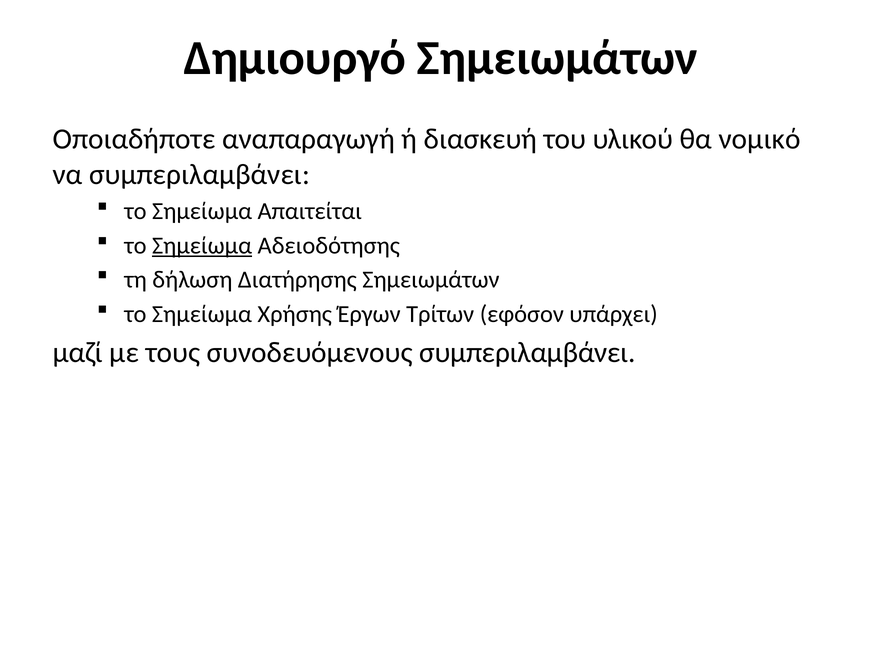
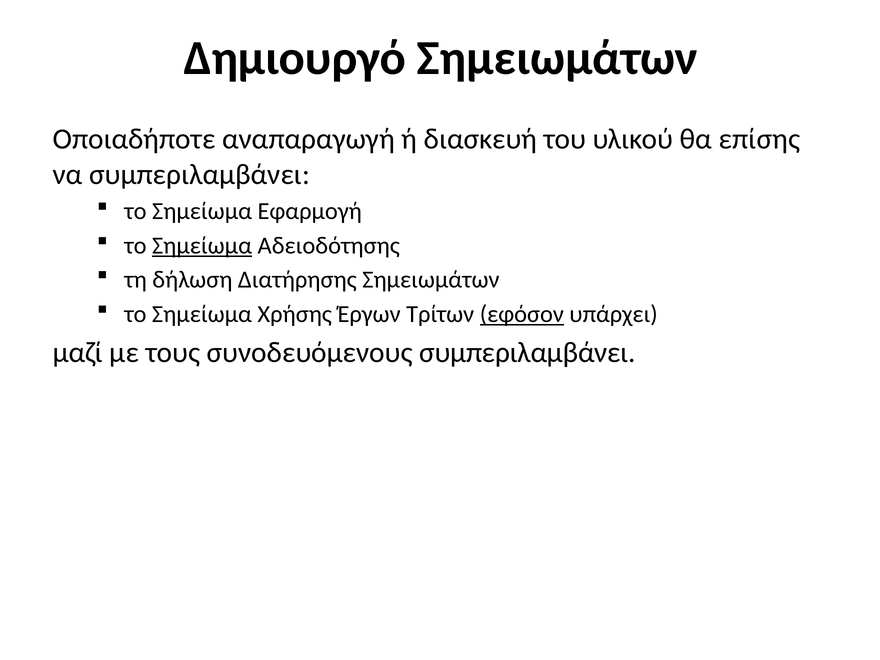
νομικό: νομικό -> επίσης
Απαιτείται: Απαιτείται -> Εφαρμογή
εφόσον underline: none -> present
